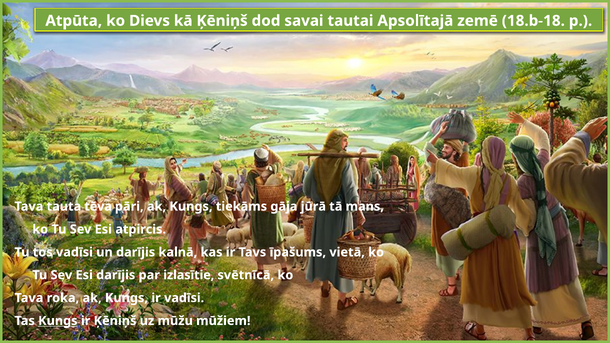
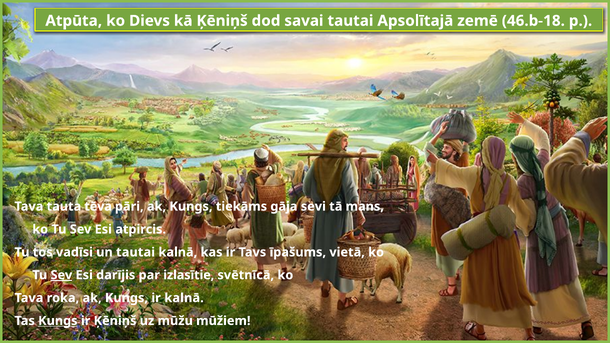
18.b-18: 18.b-18 -> 46.b-18
jūrā: jūrā -> sevi
un darījis: darījis -> tautai
Sev at (61, 275) underline: none -> present
ir vadīsi: vadīsi -> kalnā
